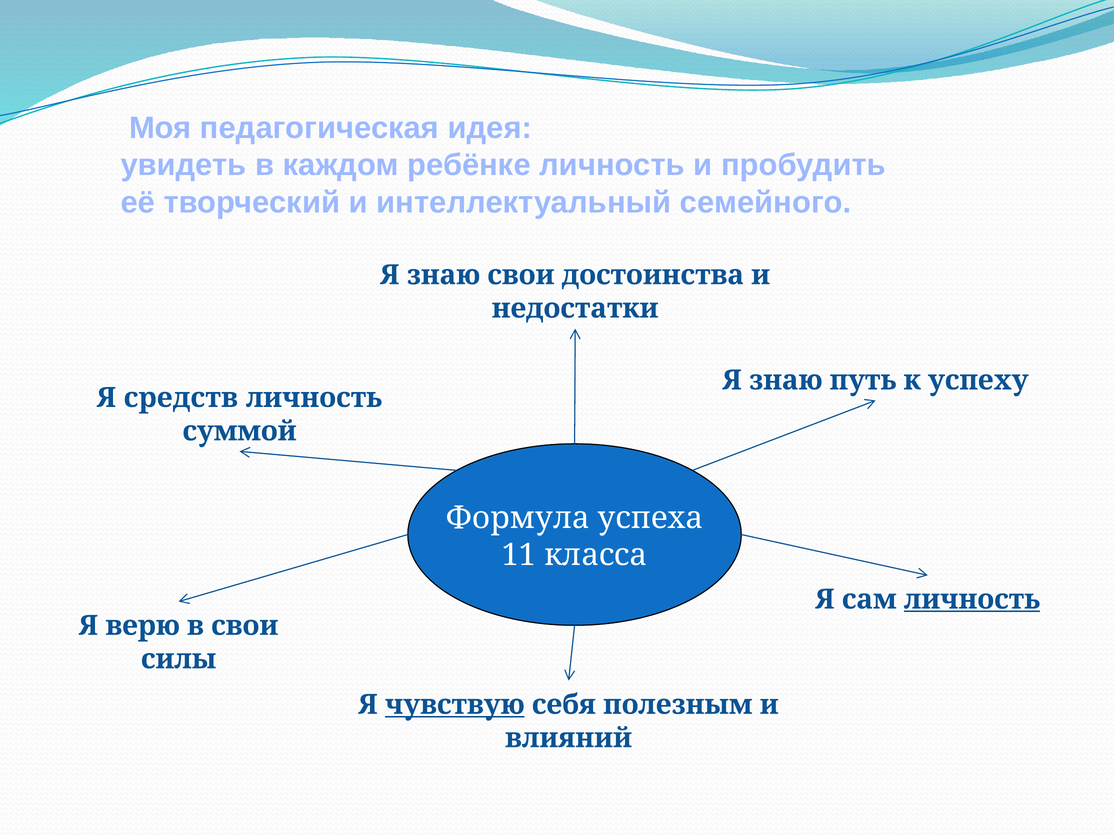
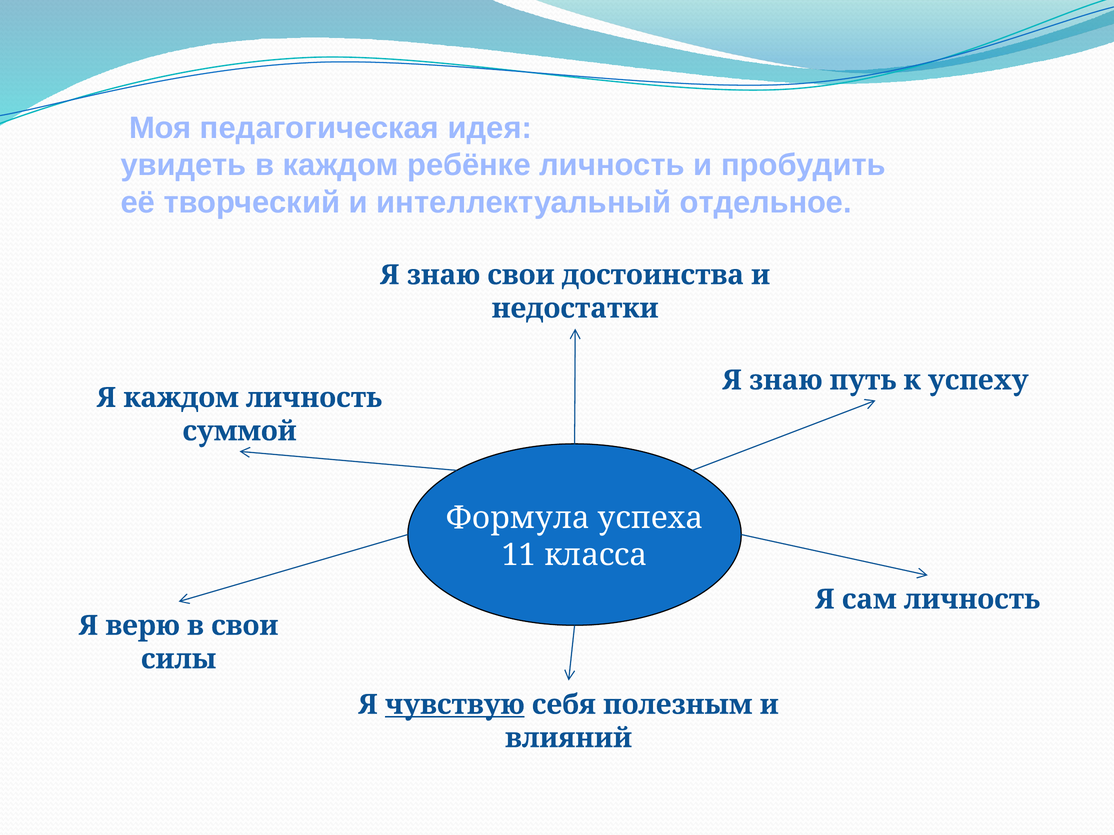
семейного: семейного -> отдельное
Я средств: средств -> каждом
личность at (972, 600) underline: present -> none
